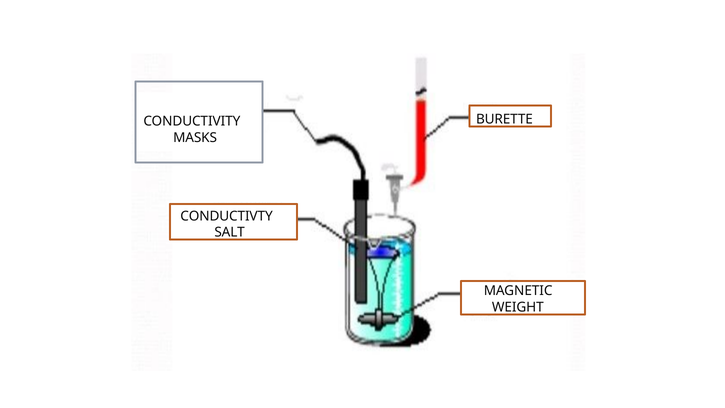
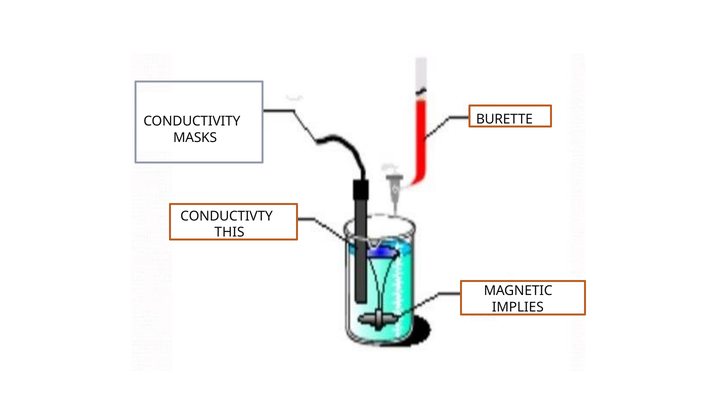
SALT: SALT -> THIS
WEIGHT: WEIGHT -> IMPLIES
